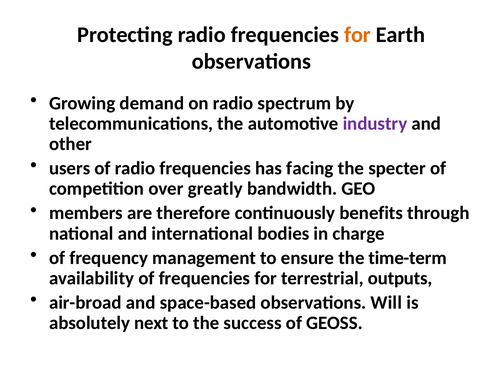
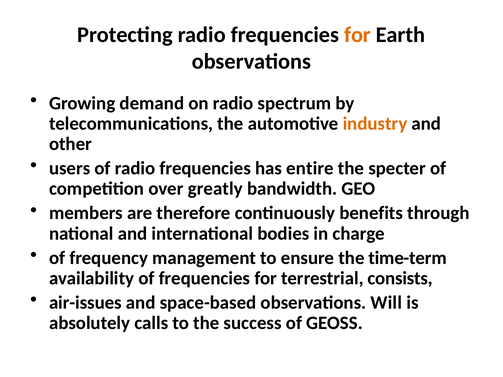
industry colour: purple -> orange
facing: facing -> entire
outputs: outputs -> consists
air-broad: air-broad -> air-issues
next: next -> calls
